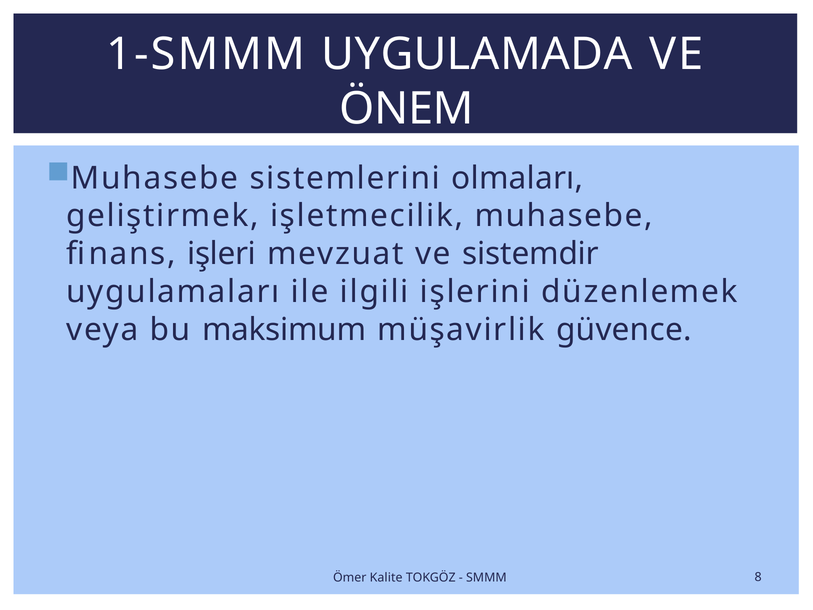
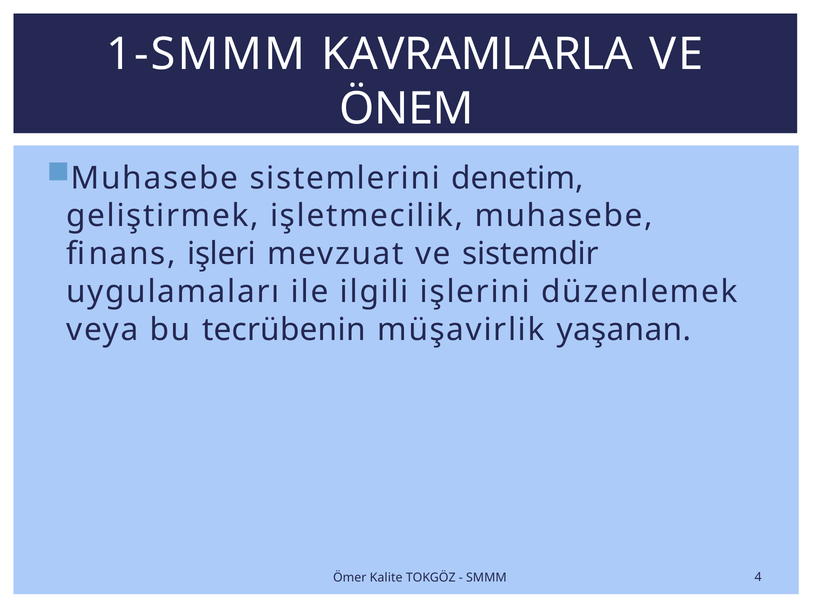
UYGULAMADA: UYGULAMADA -> KAVRAMLARLA
olmaları: olmaları -> denetim
maksimum: maksimum -> tecrübenin
güvence: güvence -> yaşanan
8: 8 -> 4
